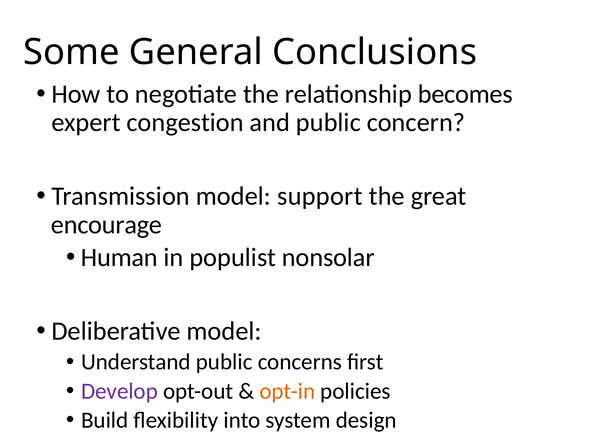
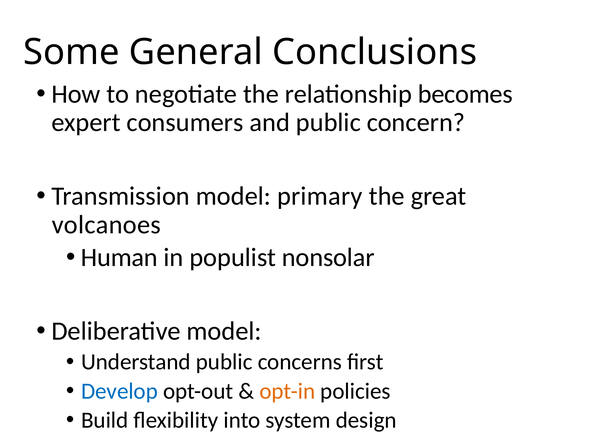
congestion: congestion -> consumers
support: support -> primary
encourage: encourage -> volcanoes
Develop colour: purple -> blue
